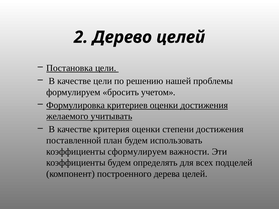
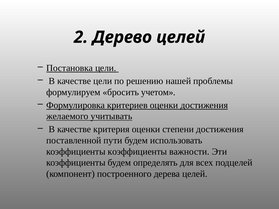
план: план -> пути
коэффициенты сформулируем: сформулируем -> коэффициенты
